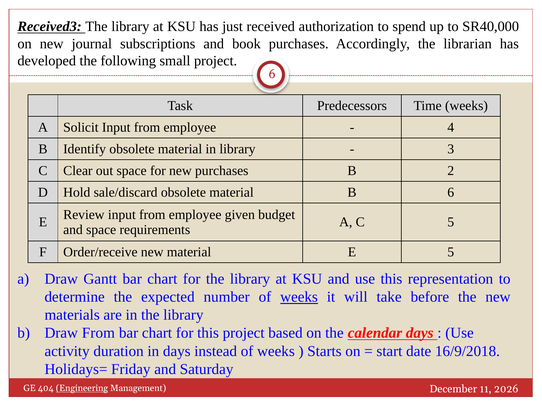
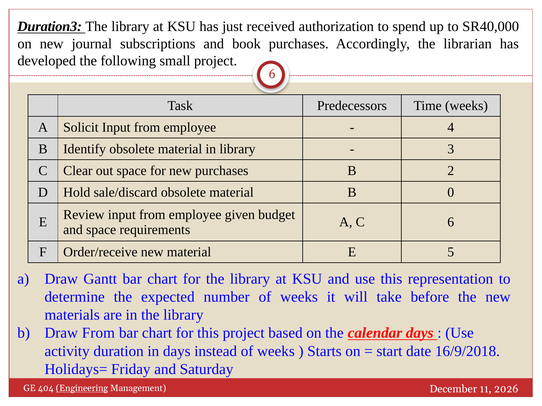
Received3: Received3 -> Duration3
B 6: 6 -> 0
C 5: 5 -> 6
weeks at (299, 297) underline: present -> none
